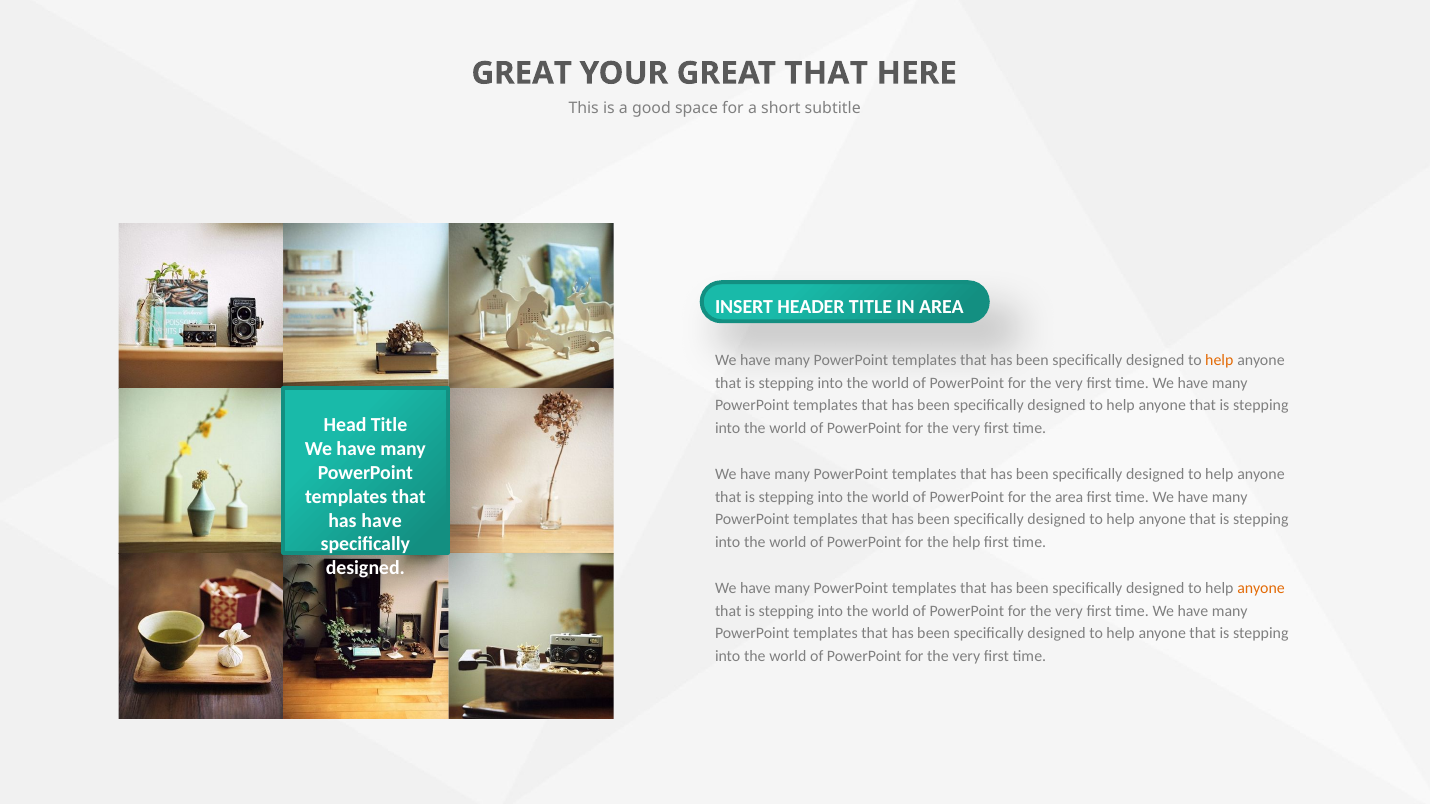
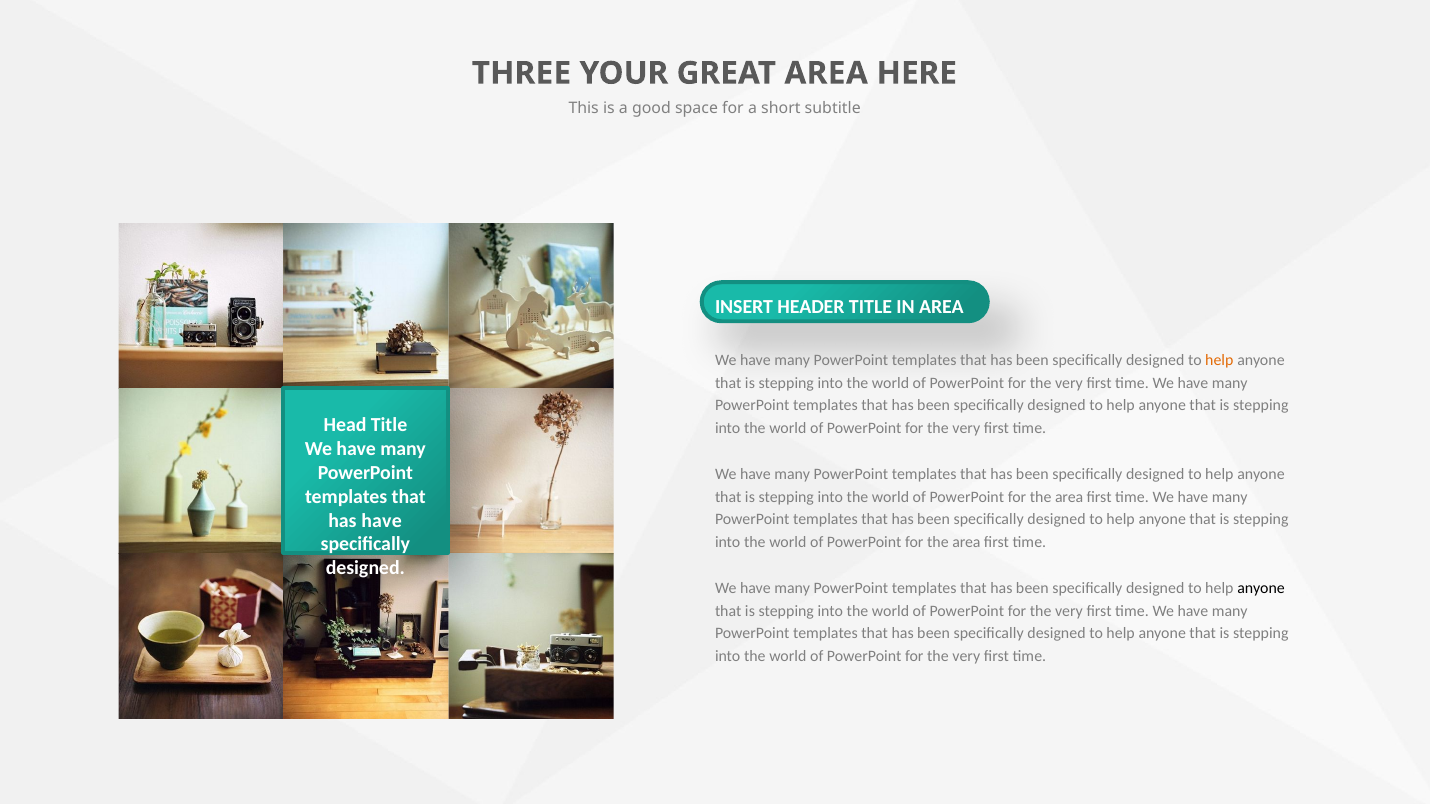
GREAT at (522, 73): GREAT -> THREE
GREAT THAT: THAT -> AREA
help at (966, 542): help -> area
anyone at (1261, 588) colour: orange -> black
